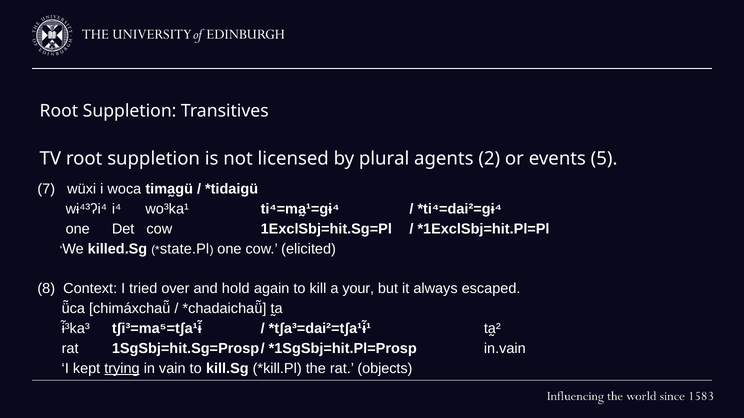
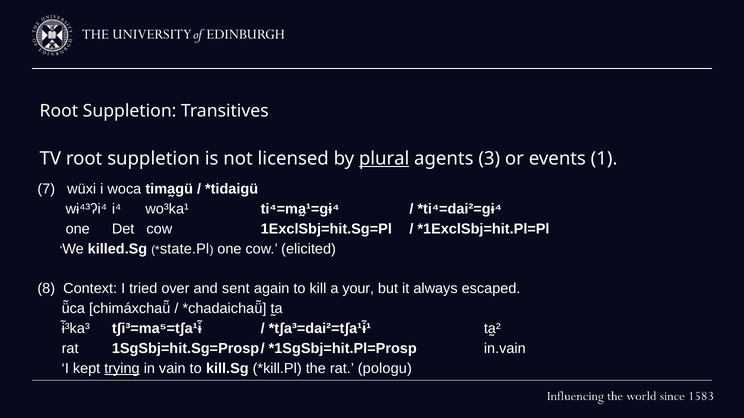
plural underline: none -> present
2: 2 -> 3
5: 5 -> 1
hold: hold -> sent
objects: objects -> pologu
